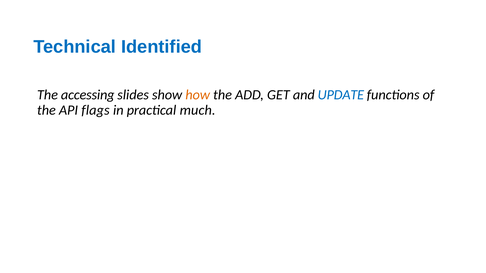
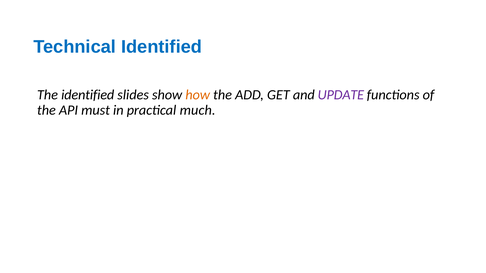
The accessing: accessing -> identified
UPDATE colour: blue -> purple
flags: flags -> must
